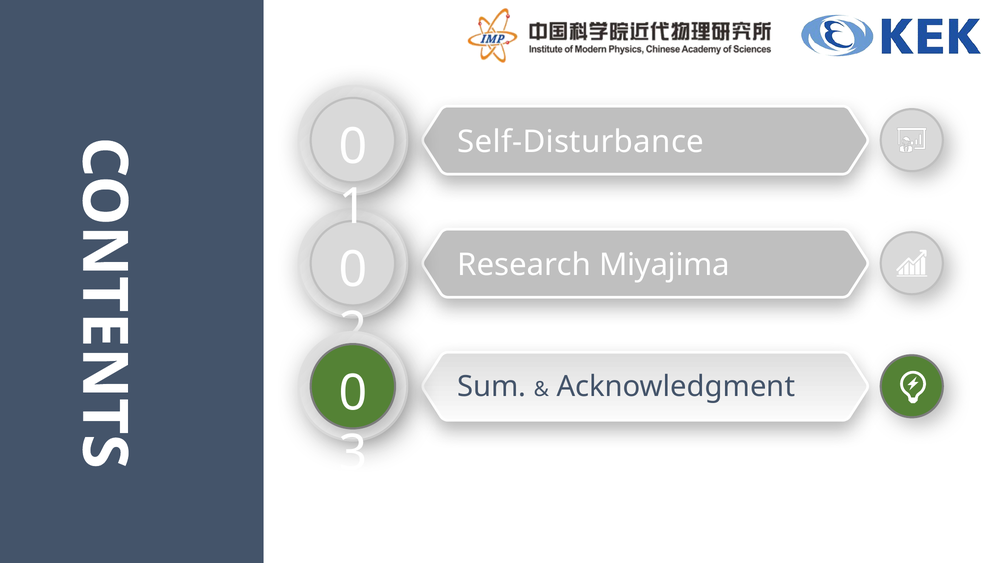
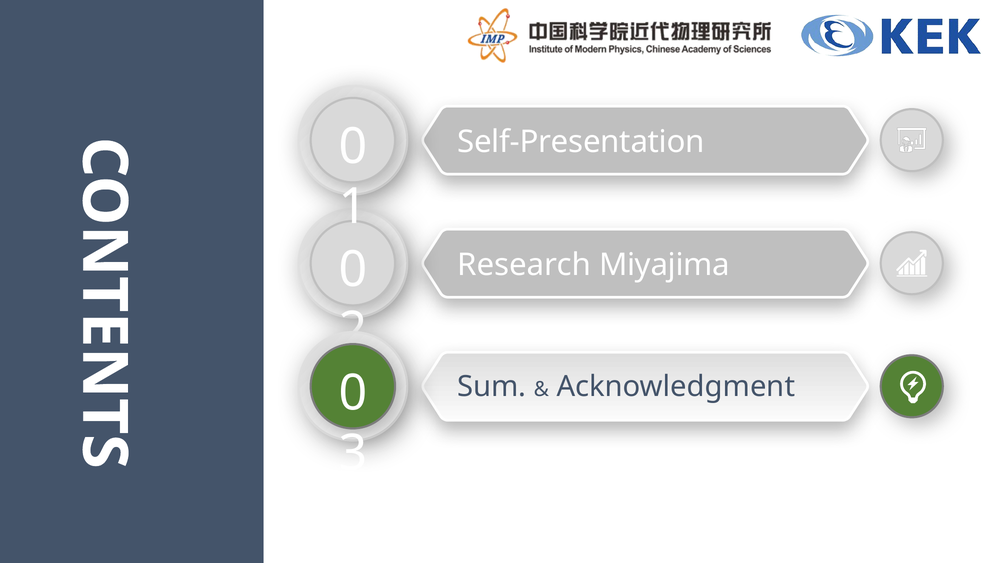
Self-Disturbance: Self-Disturbance -> Self-Presentation
